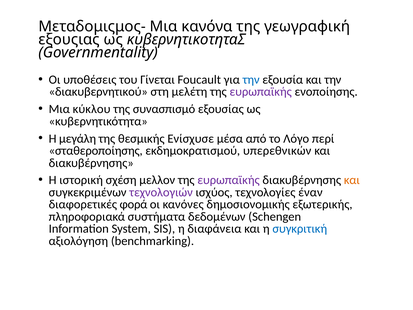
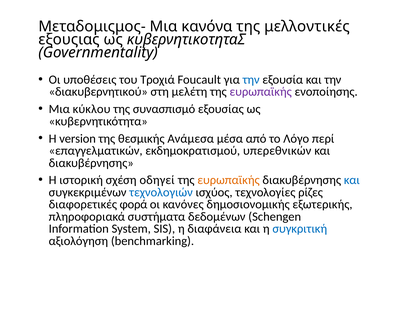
γεωγραφική: γεωγραφική -> μελλοντικές
Γίνεται: Γίνεται -> Τροχιά
μεγάλη: μεγάλη -> version
Ενίσχυσε: Ενίσχυσε -> Ανάμεσα
σταθεροποίησης: σταθεροποίησης -> επαγγελματικών
μελλον: μελλον -> οδηγεί
ευρωπαϊκής at (229, 180) colour: purple -> orange
και at (352, 180) colour: orange -> blue
τεχνολογιών colour: purple -> blue
έναν: έναν -> ρίζες
